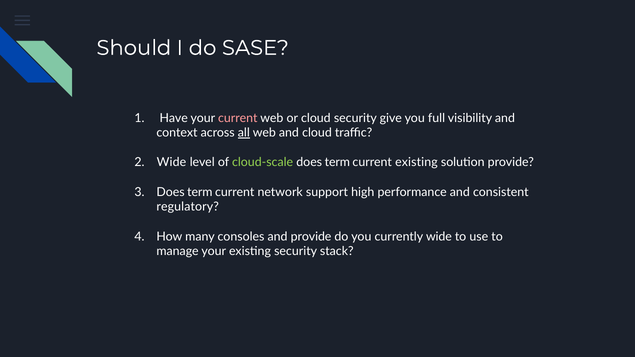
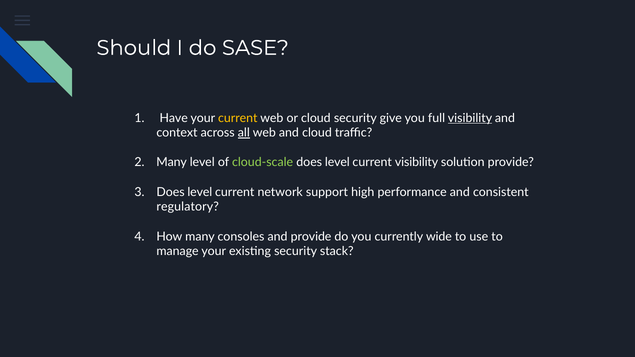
current at (238, 118) colour: pink -> yellow
visibility at (470, 118) underline: none -> present
Wide at (171, 162): Wide -> Many
term at (337, 162): term -> level
current existing: existing -> visibility
term at (200, 192): term -> level
